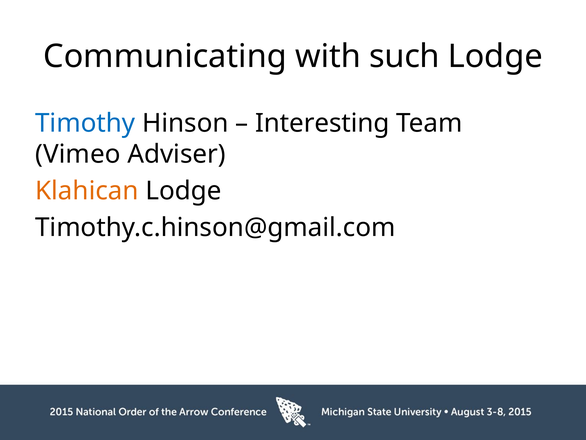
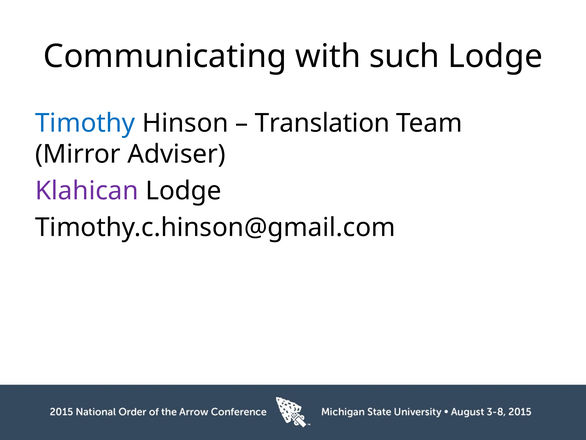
Interesting: Interesting -> Translation
Vimeo: Vimeo -> Mirror
Klahican colour: orange -> purple
